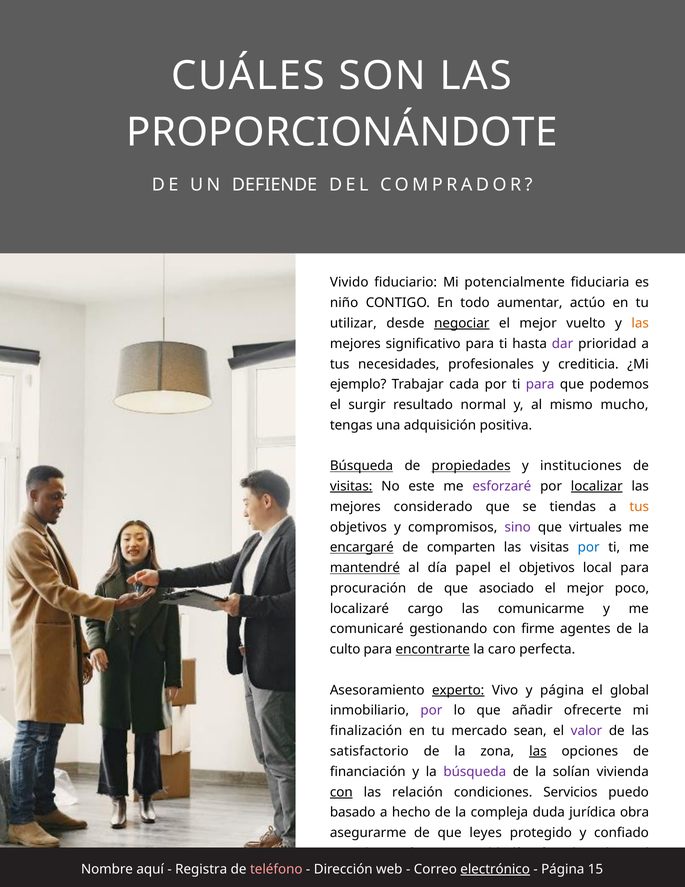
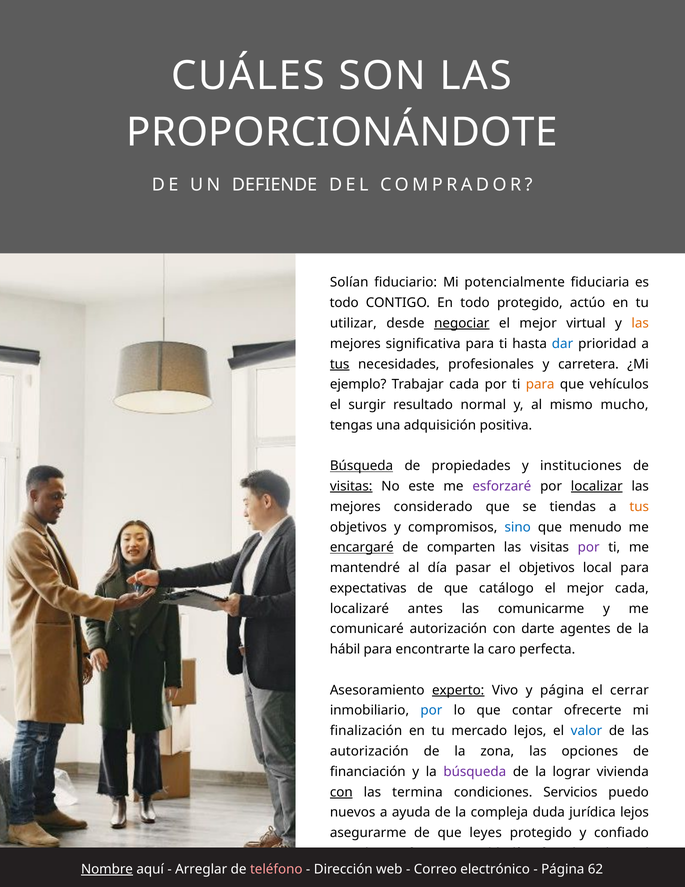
Vivido: Vivido -> Solían
niño at (344, 303): niño -> todo
todo aumentar: aumentar -> protegido
vuelto: vuelto -> virtual
significativo: significativo -> significativa
dar colour: purple -> blue
tus at (340, 364) underline: none -> present
crediticia: crediticia -> carretera
para at (540, 384) colour: purple -> orange
podemos: podemos -> vehículos
propiedades underline: present -> none
sino colour: purple -> blue
virtuales: virtuales -> menudo
por at (589, 547) colour: blue -> purple
mantendré underline: present -> none
día papel: papel -> pasar
procuración: procuración -> expectativas
asociado: asociado -> catálogo
mejor poco: poco -> cada
cargo: cargo -> antes
comunicaré gestionando: gestionando -> autorización
firme: firme -> darte
culto: culto -> hábil
encontrarte underline: present -> none
global: global -> cerrar
por at (431, 710) colour: purple -> blue
añadir: añadir -> contar
mercado sean: sean -> lejos
valor colour: purple -> blue
satisfactorio at (369, 751): satisfactorio -> autorización
las at (538, 751) underline: present -> none
solían: solían -> lograr
relación: relación -> termina
basado: basado -> nuevos
hecho: hecho -> ayuda
jurídica obra: obra -> lejos
Nombre underline: none -> present
Registra: Registra -> Arreglar
electrónico underline: present -> none
15: 15 -> 62
